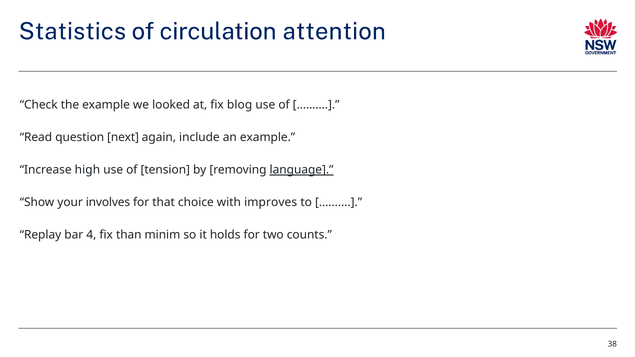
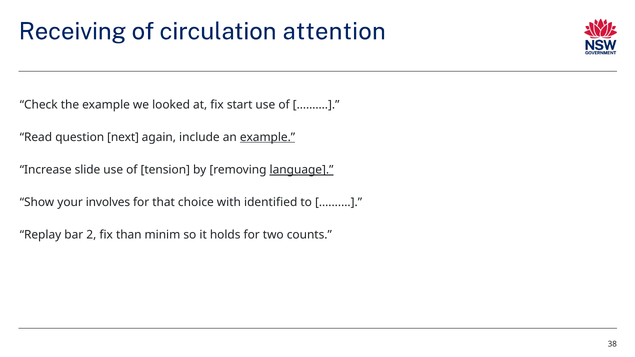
Statistics: Statistics -> Receiving
blog: blog -> start
example at (267, 137) underline: none -> present
high: high -> slide
improves: improves -> identified
4: 4 -> 2
